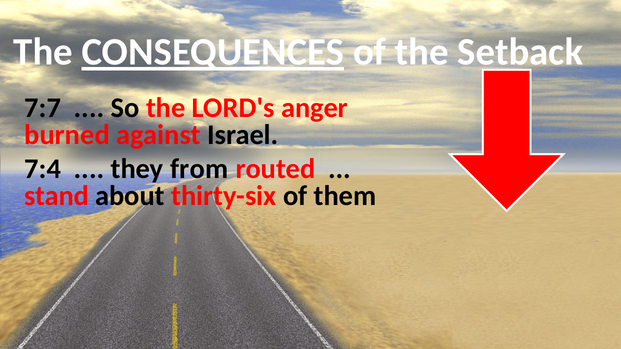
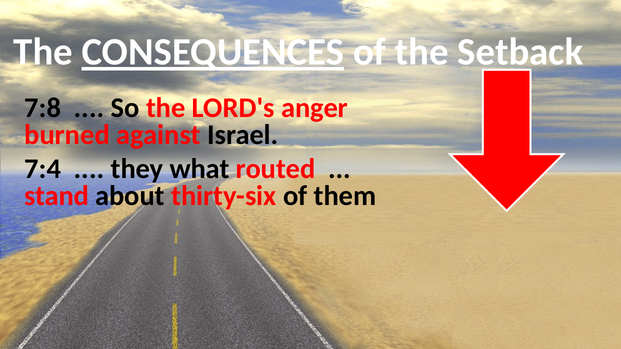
7:7: 7:7 -> 7:8
from: from -> what
